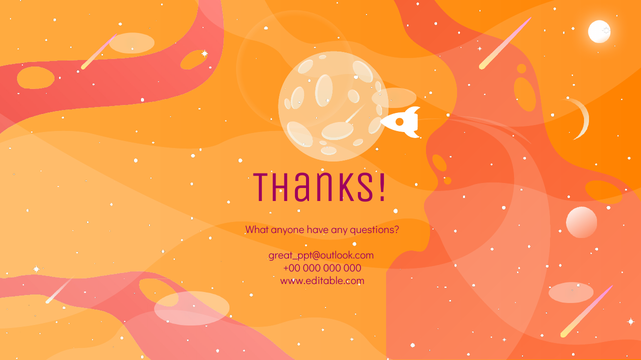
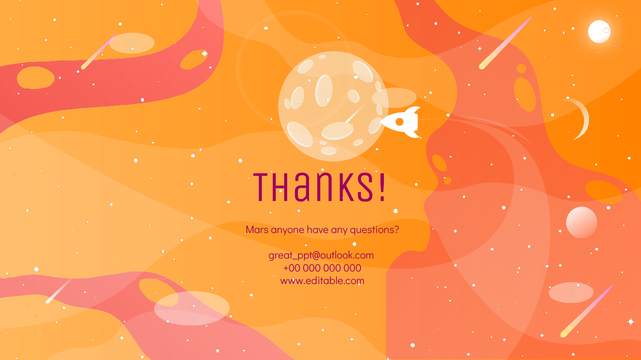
What: What -> Mars
